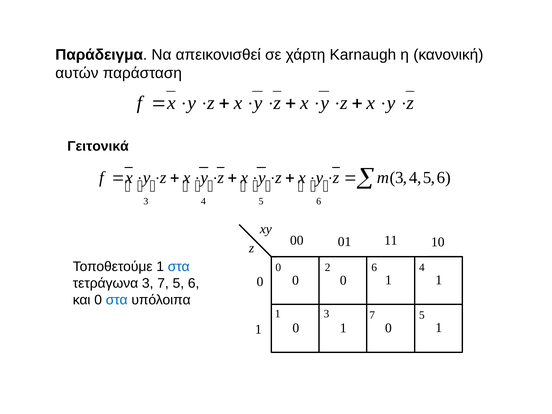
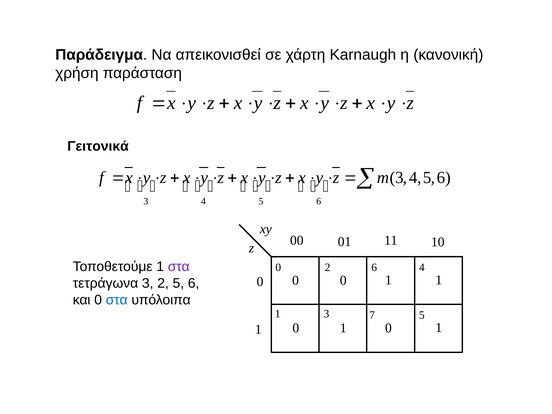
αυτών: αυτών -> χρήση
στα at (179, 267) colour: blue -> purple
3 7: 7 -> 2
